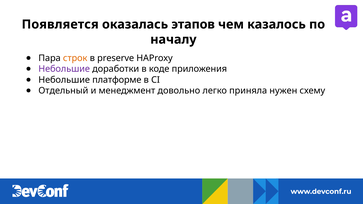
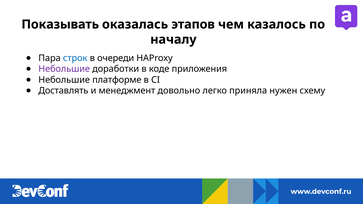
Появляется: Появляется -> Показывать
строк colour: orange -> blue
preserve: preserve -> очереди
Отдельный: Отдельный -> Доставлять
